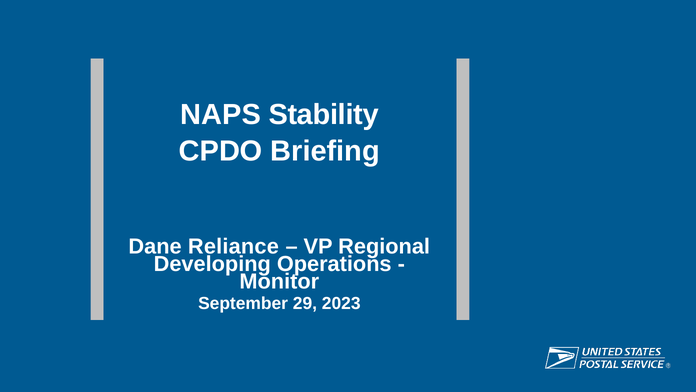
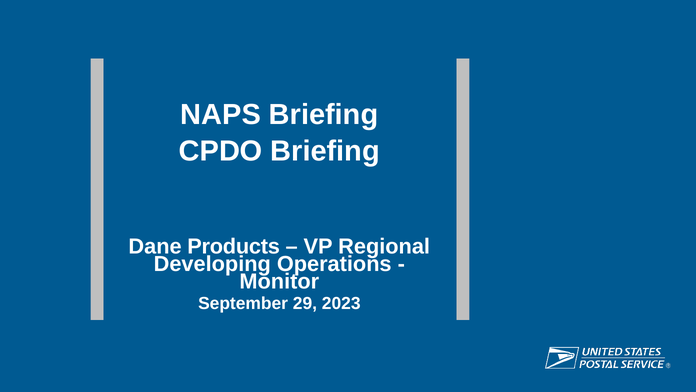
NAPS Stability: Stability -> Briefing
Reliance: Reliance -> Products
